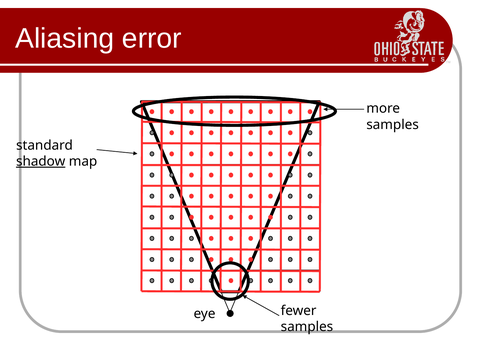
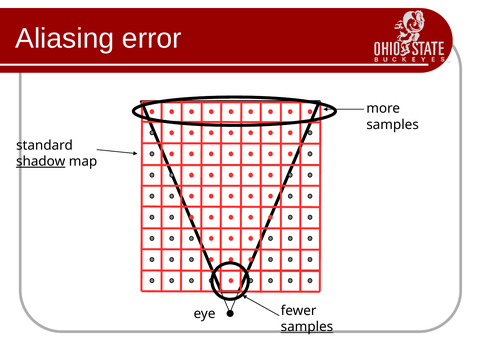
samples at (307, 327) underline: none -> present
